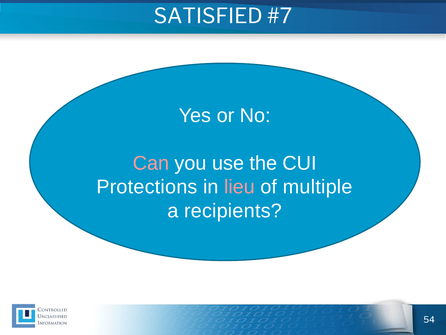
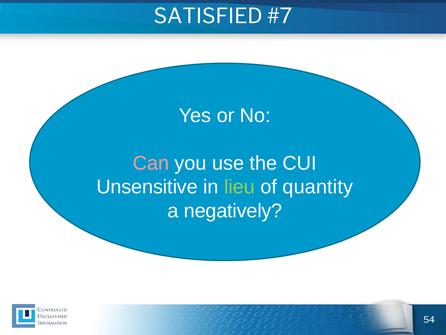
Protections: Protections -> Unsensitive
lieu colour: pink -> light green
multiple: multiple -> quantity
recipients: recipients -> negatively
